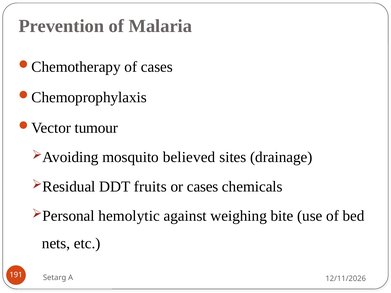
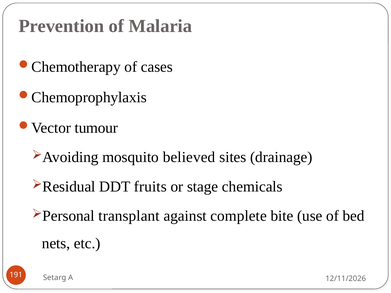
or cases: cases -> stage
hemolytic: hemolytic -> transplant
weighing: weighing -> complete
